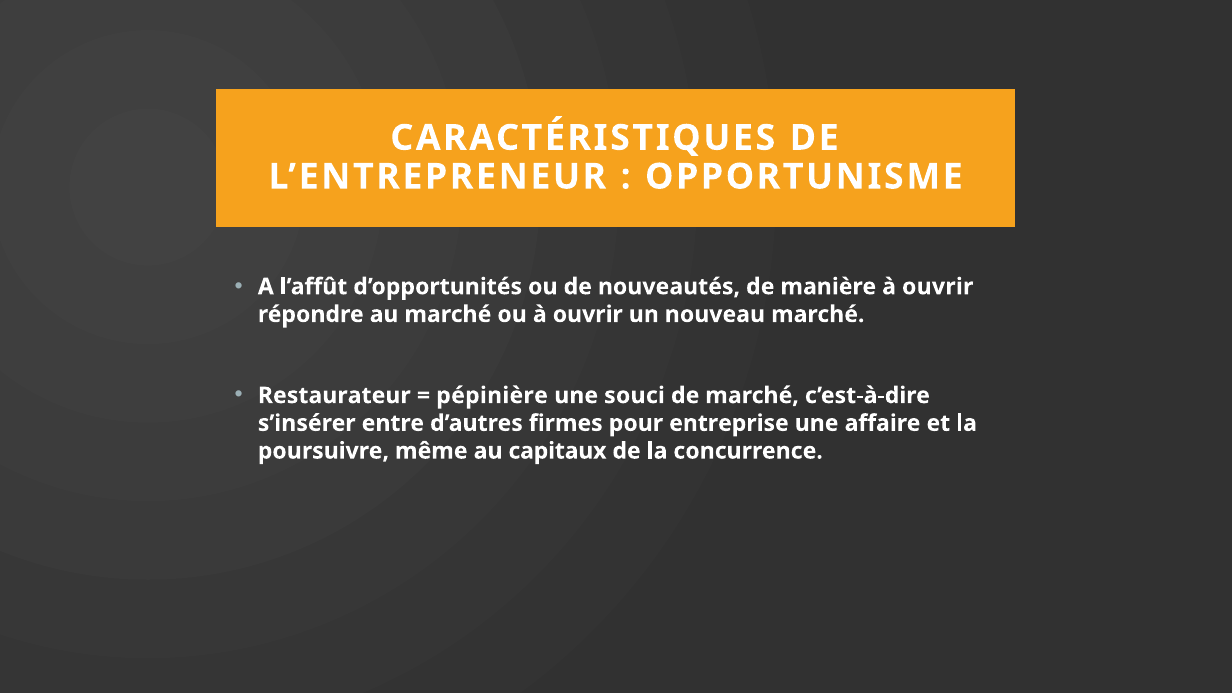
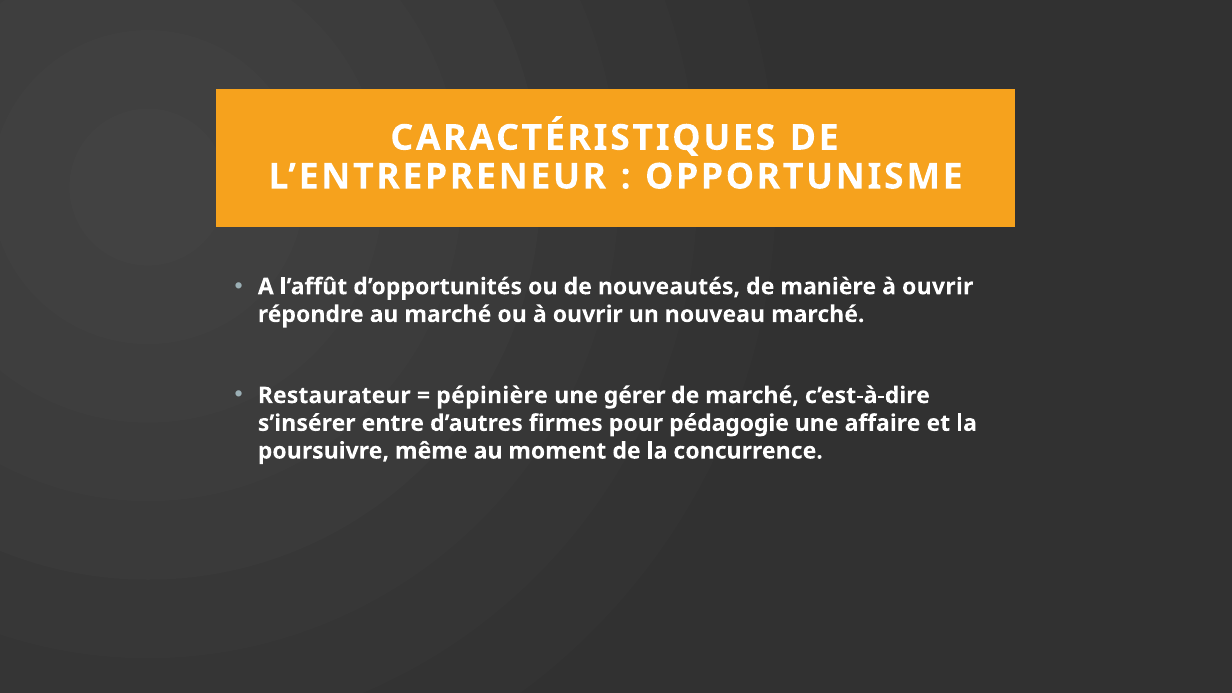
souci: souci -> gérer
entreprise: entreprise -> pédagogie
capitaux: capitaux -> moment
